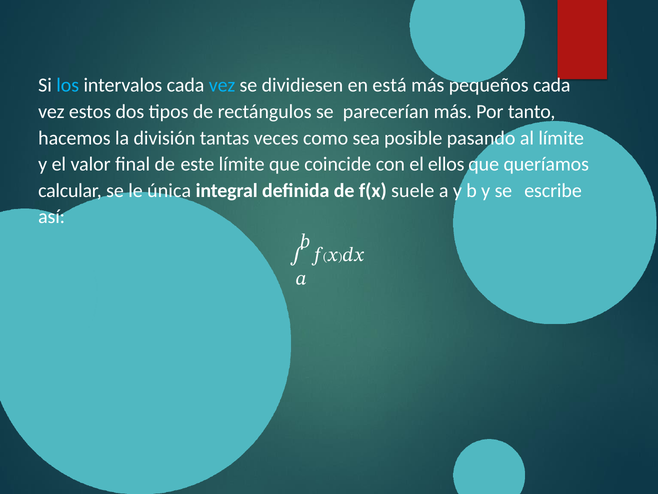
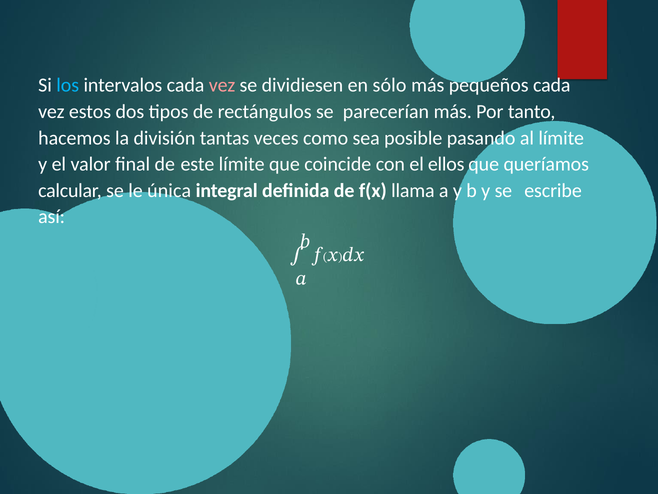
vez at (222, 85) colour: light blue -> pink
está: está -> sólo
suele: suele -> llama
